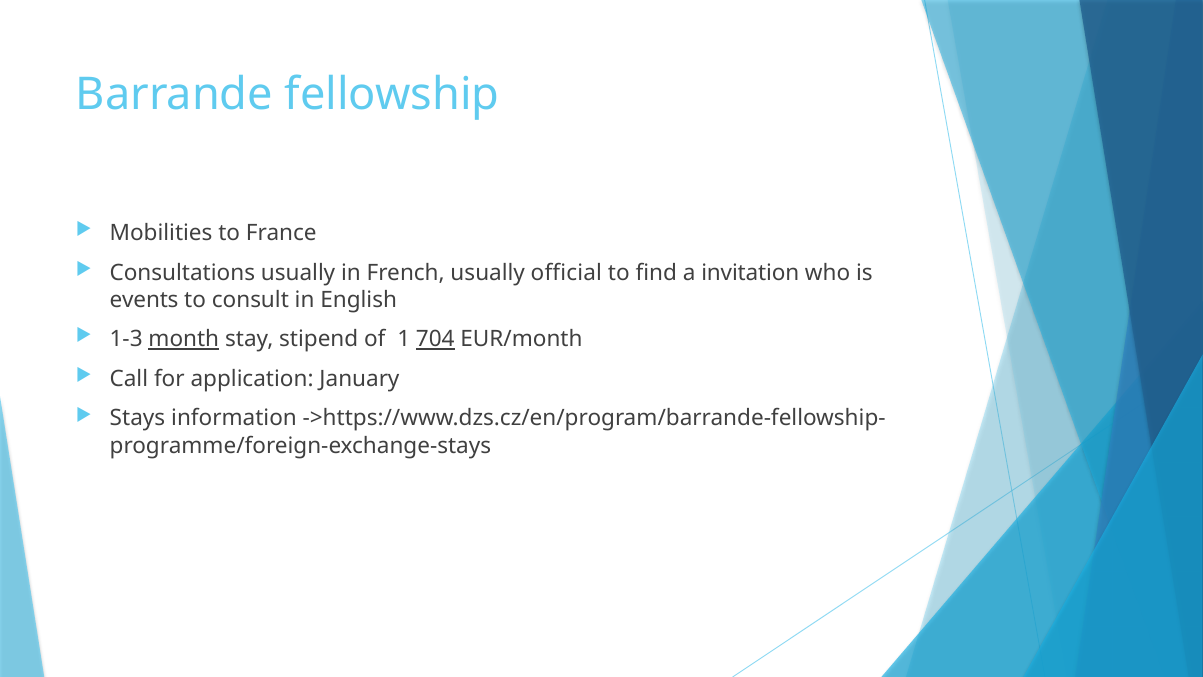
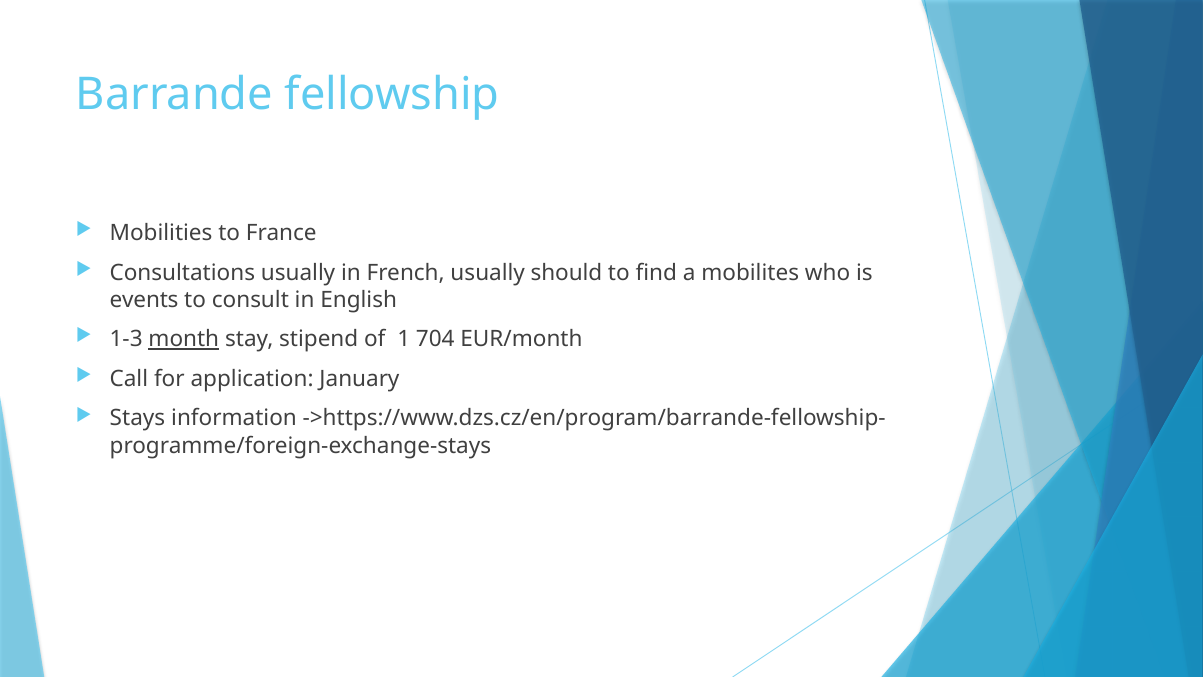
official: official -> should
invitation: invitation -> mobilites
704 underline: present -> none
